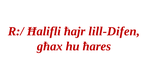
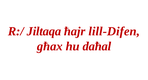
Ħalifli: Ħalifli -> Jiltaqa
ħares: ħares -> daħal
